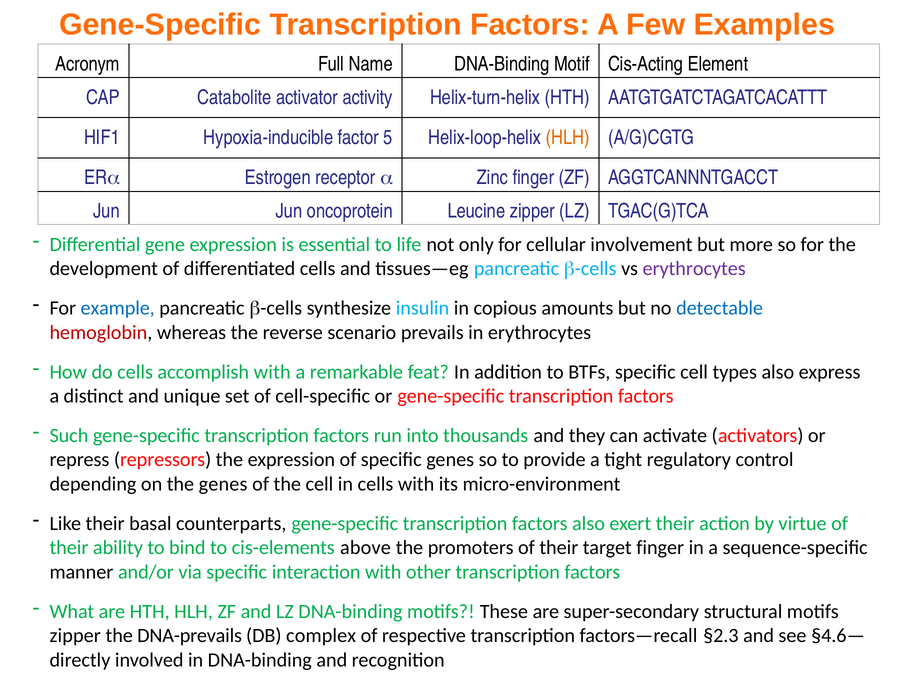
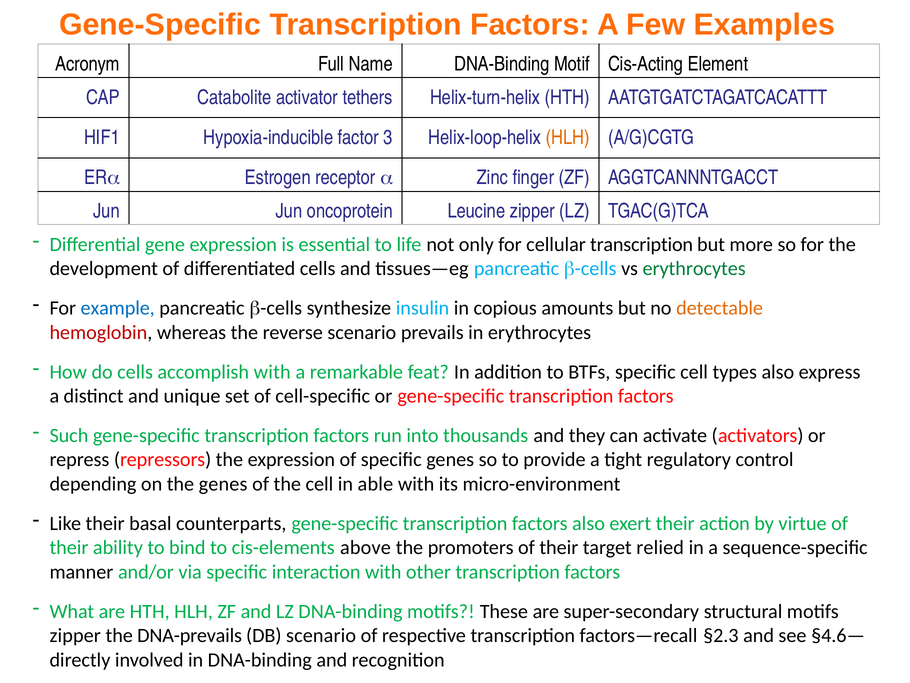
activity: activity -> tethers
5: 5 -> 3
cellular involvement: involvement -> transcription
erythrocytes at (694, 268) colour: purple -> green
detectable colour: blue -> orange
in cells: cells -> able
target finger: finger -> relied
DB complex: complex -> scenario
